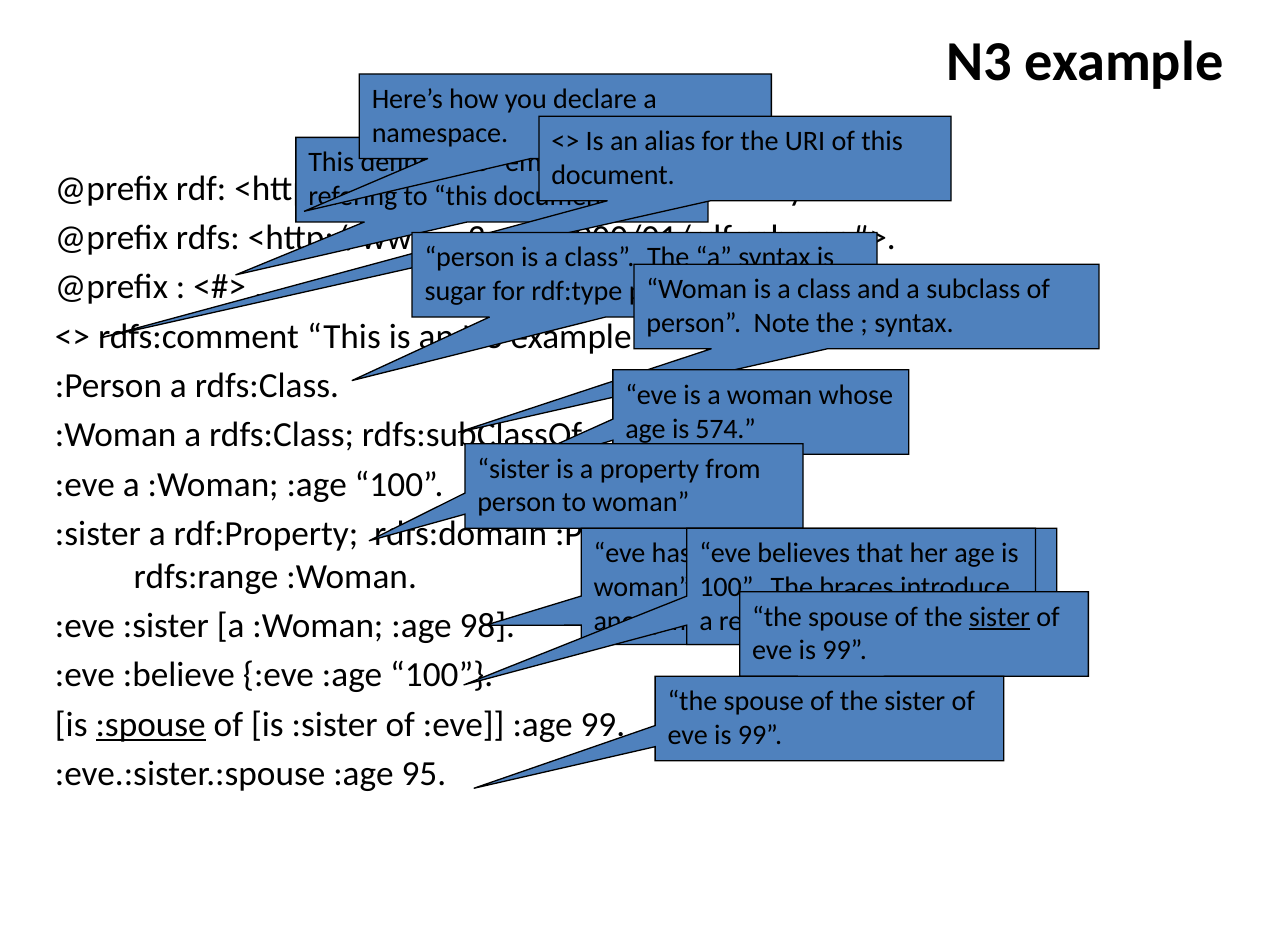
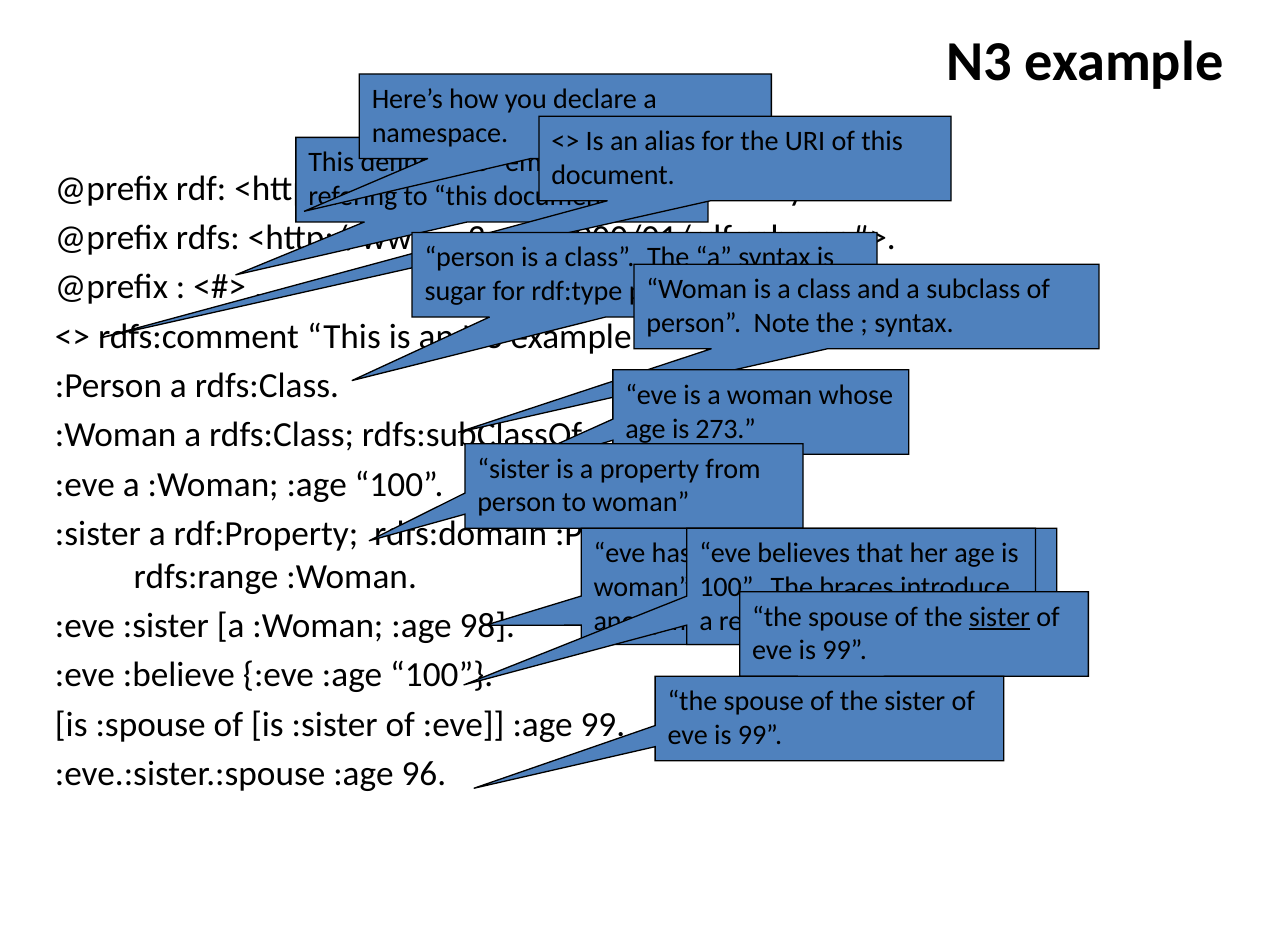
574: 574 -> 273
:spouse underline: present -> none
95: 95 -> 96
